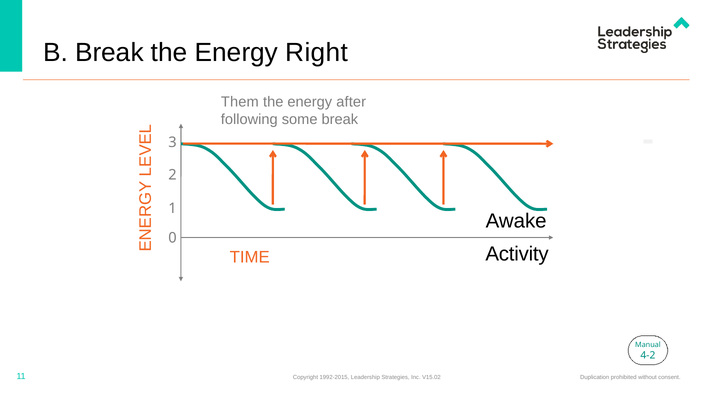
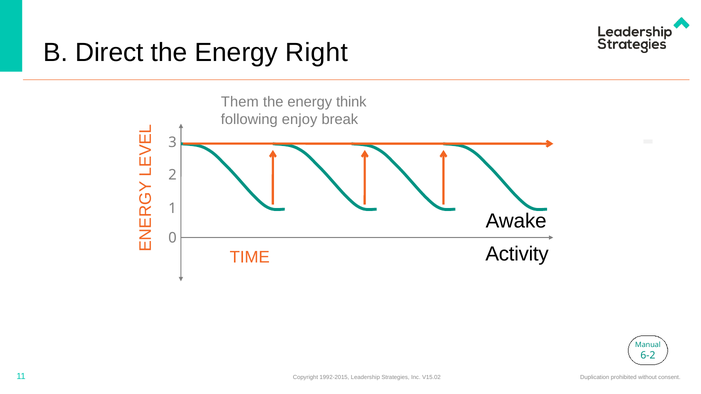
B Break: Break -> Direct
after: after -> think
some: some -> enjoy
4-2: 4-2 -> 6-2
